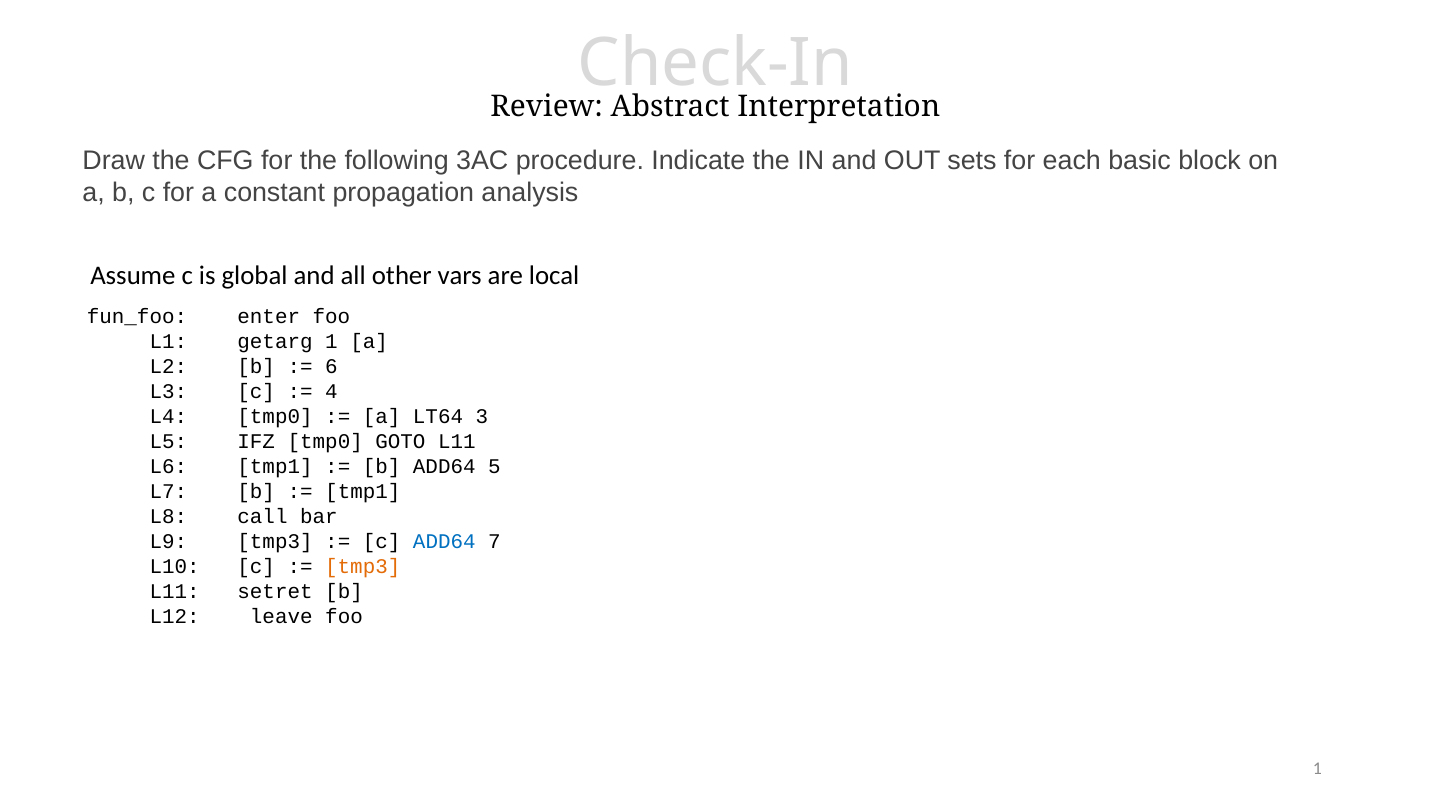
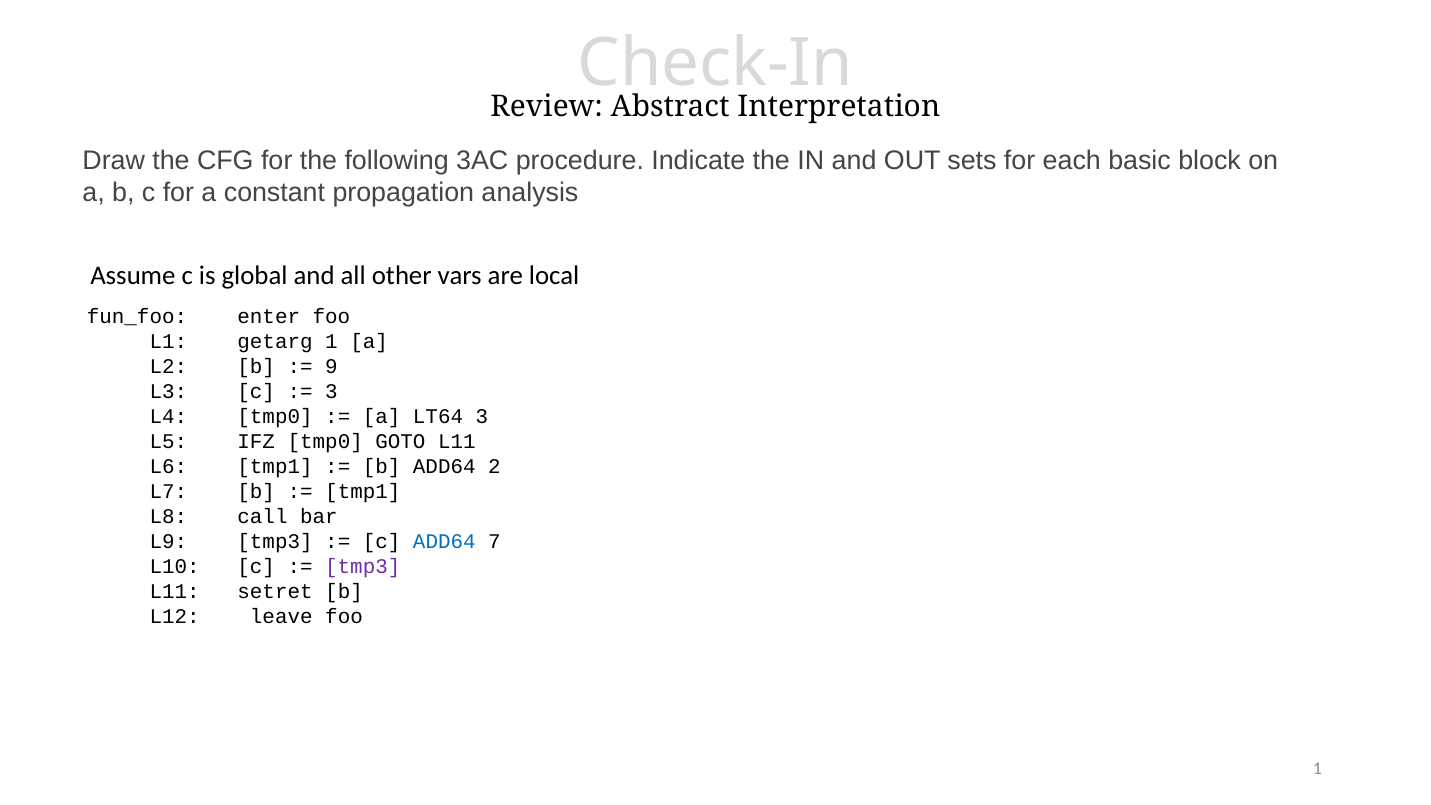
6: 6 -> 9
4 at (331, 391): 4 -> 3
5: 5 -> 2
tmp3 at (363, 567) colour: orange -> purple
